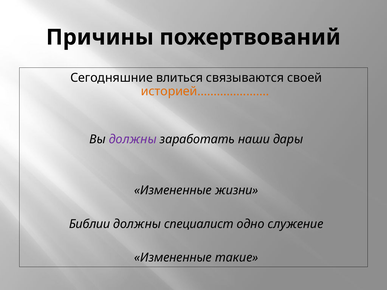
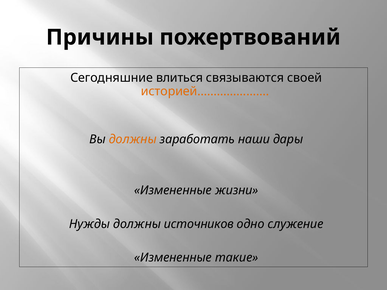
должны at (133, 139) colour: purple -> orange
Библии: Библии -> Нужды
специалист: специалист -> источников
